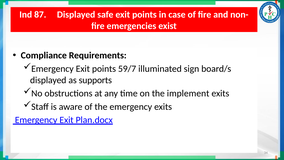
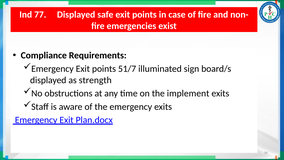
87: 87 -> 77
59/7: 59/7 -> 51/7
supports: supports -> strength
